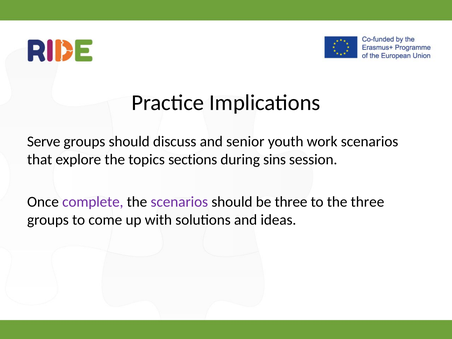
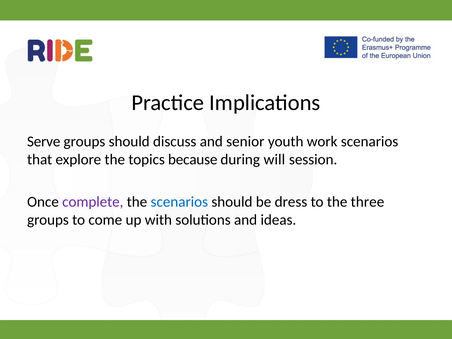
sections: sections -> because
sins: sins -> will
scenarios at (179, 202) colour: purple -> blue
be three: three -> dress
